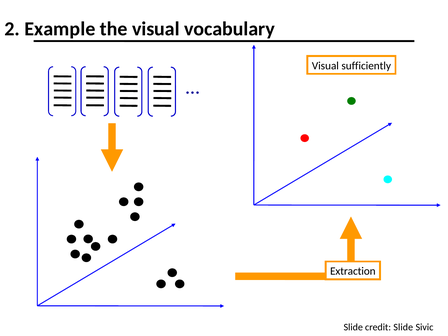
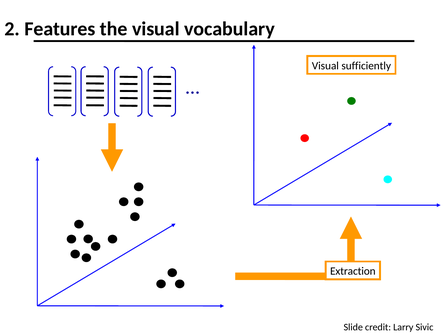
Example: Example -> Features
credit Slide: Slide -> Larry
